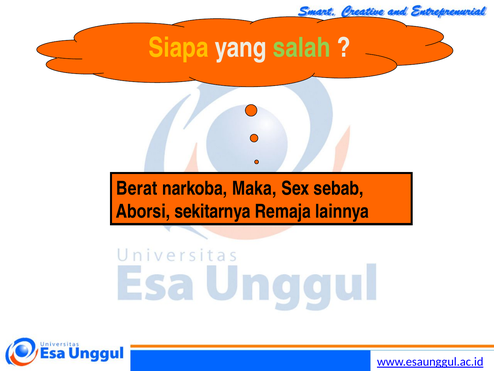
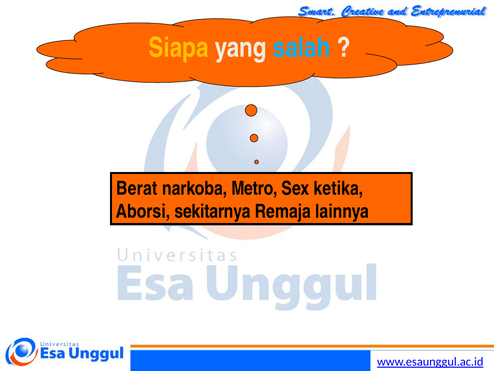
salah colour: light green -> light blue
Maka: Maka -> Metro
sebab: sebab -> ketika
